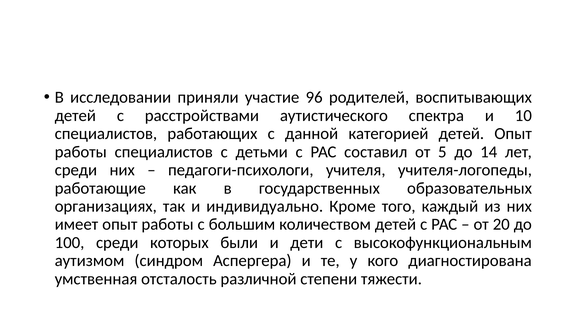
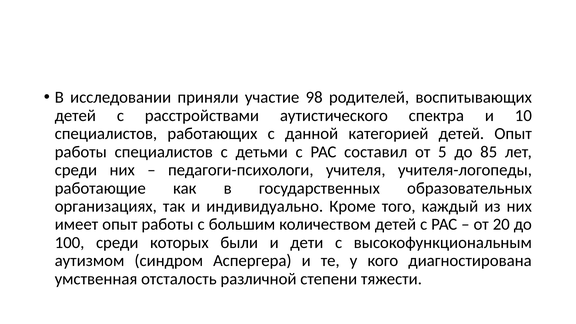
96: 96 -> 98
14: 14 -> 85
